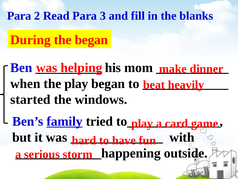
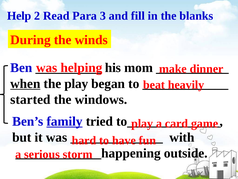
Para at (19, 16): Para -> Help
the began: began -> winds
when underline: none -> present
